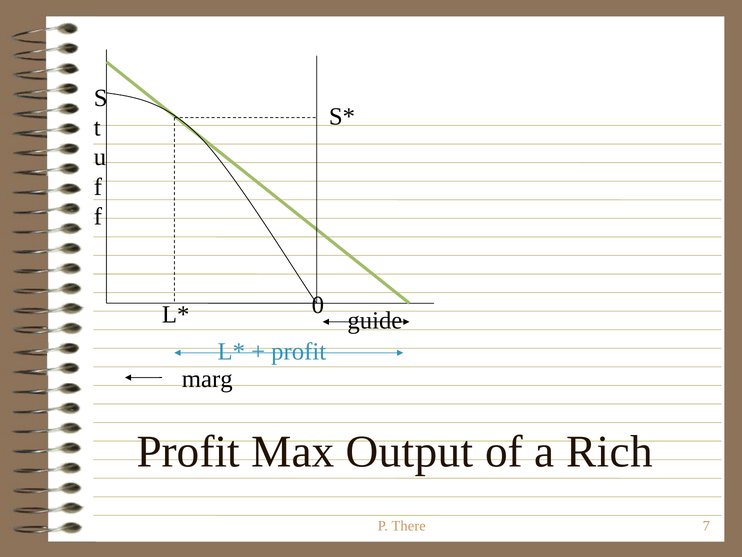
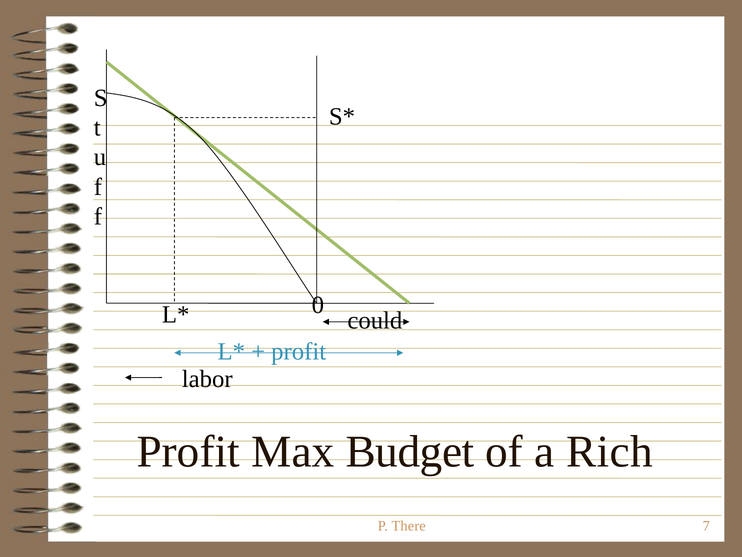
guide: guide -> could
marg: marg -> labor
Output: Output -> Budget
